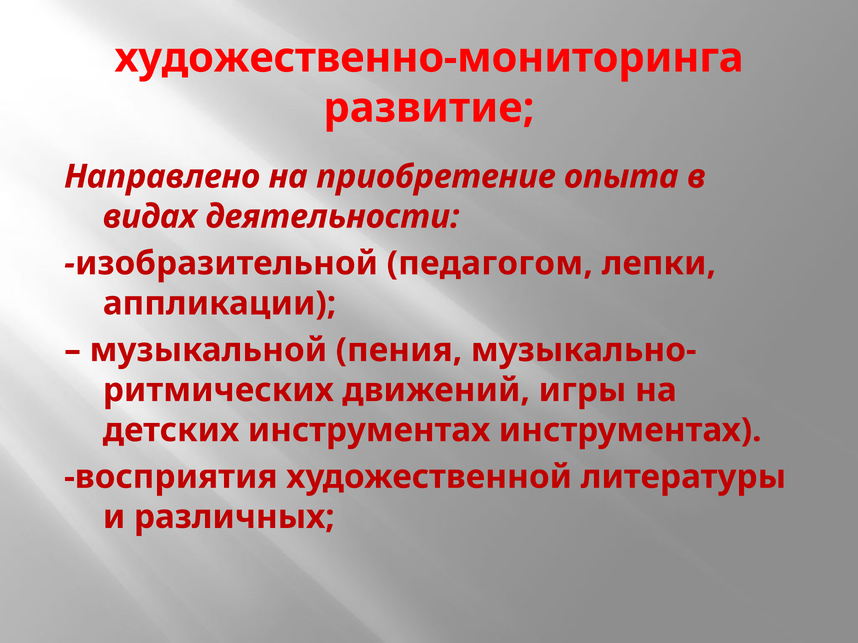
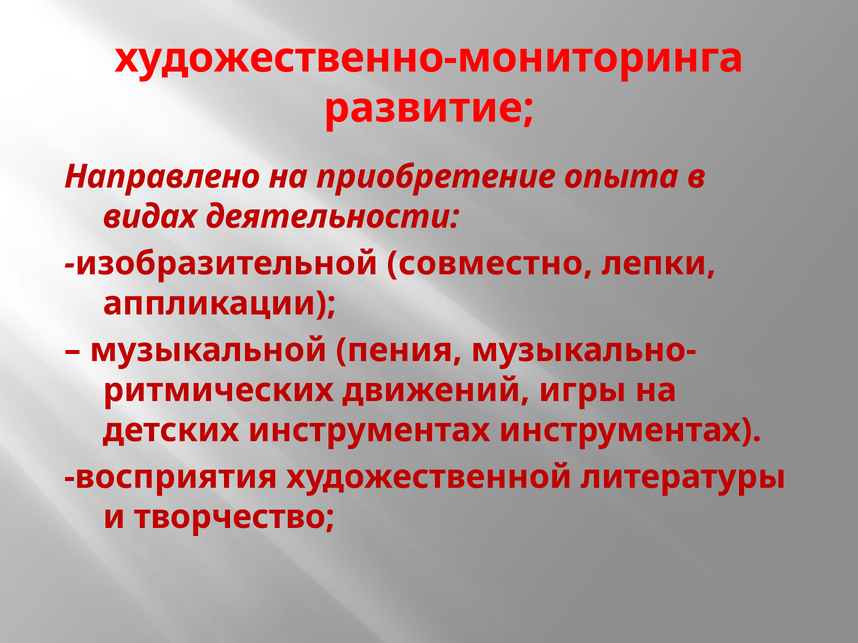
педагогом: педагогом -> совместно
различных: различных -> творчество
